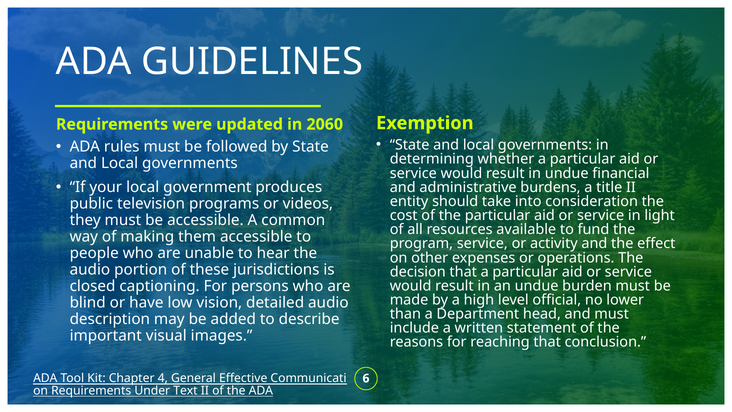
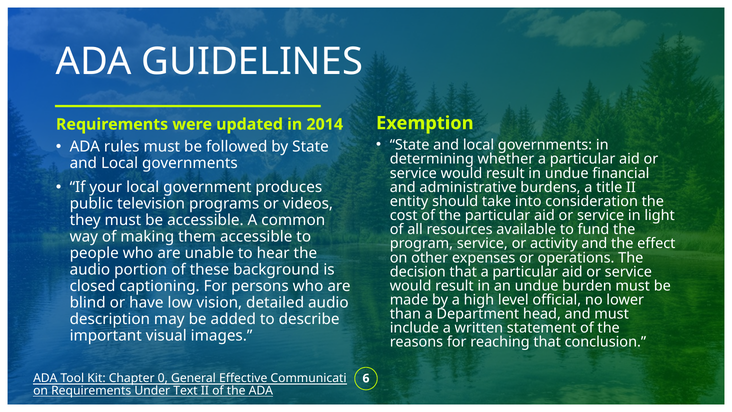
2060: 2060 -> 2014
jurisdictions: jurisdictions -> background
4: 4 -> 0
